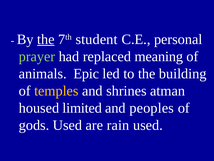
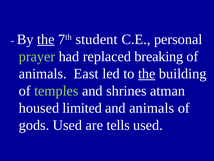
meaning: meaning -> breaking
Epic: Epic -> East
the at (147, 73) underline: none -> present
temples colour: yellow -> light green
and peoples: peoples -> animals
rain: rain -> tells
